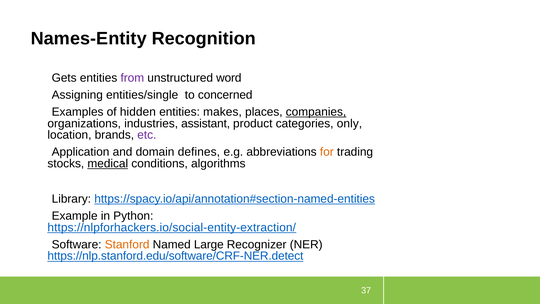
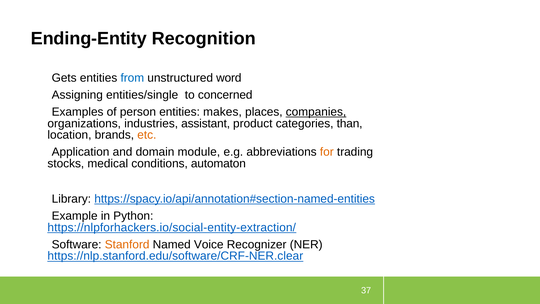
Names-Entity: Names-Entity -> Ending-Entity
from colour: purple -> blue
hidden: hidden -> person
only: only -> than
etc colour: purple -> orange
defines: defines -> module
medical underline: present -> none
algorithms: algorithms -> automaton
Large: Large -> Voice
https://nlp.stanford.edu/software/CRF-NER.detect: https://nlp.stanford.edu/software/CRF-NER.detect -> https://nlp.stanford.edu/software/CRF-NER.clear
